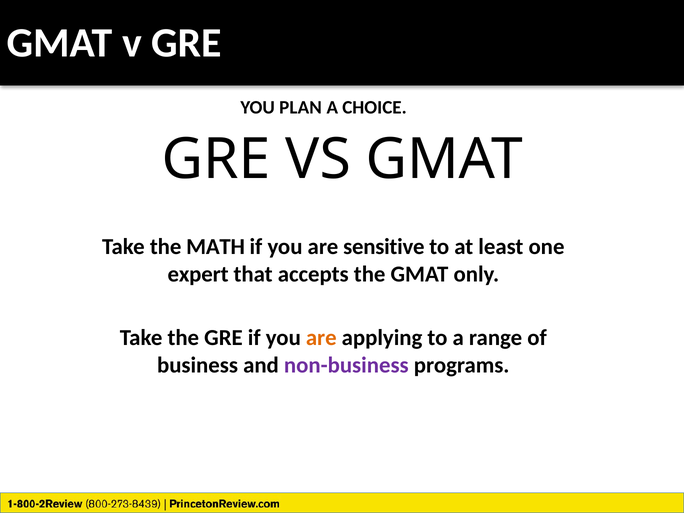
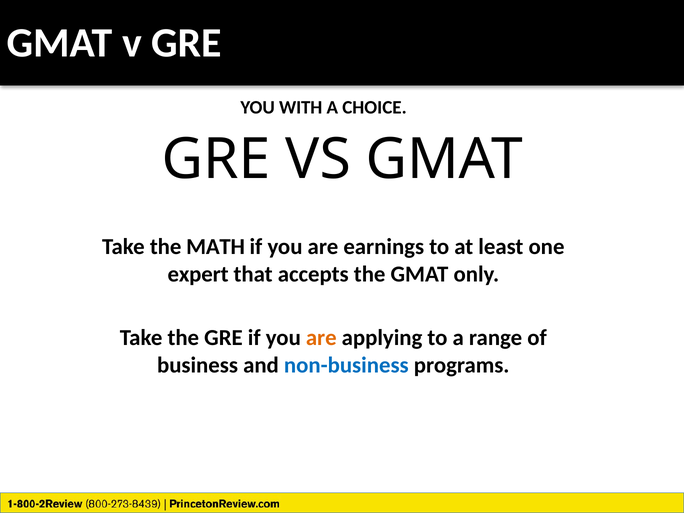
PLAN: PLAN -> WITH
sensitive: sensitive -> earnings
non-business colour: purple -> blue
